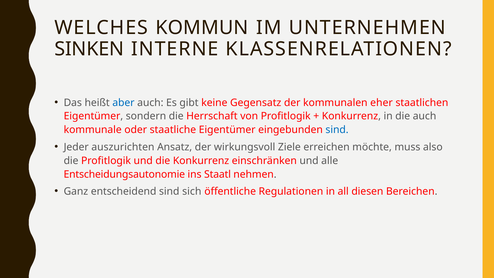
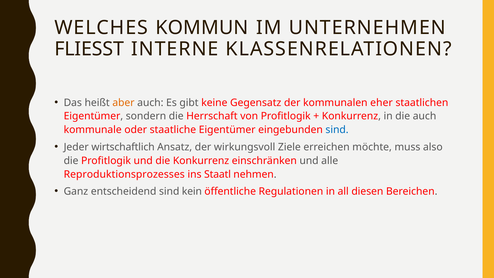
SINKEN: SINKEN -> FLIESST
aber colour: blue -> orange
auszurichten: auszurichten -> wirtschaftlich
Entscheidungsautonomie: Entscheidungsautonomie -> Reproduktionsprozesses
sich: sich -> kein
